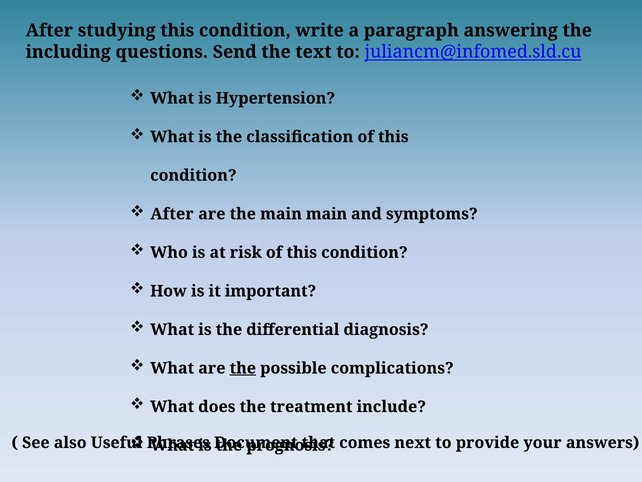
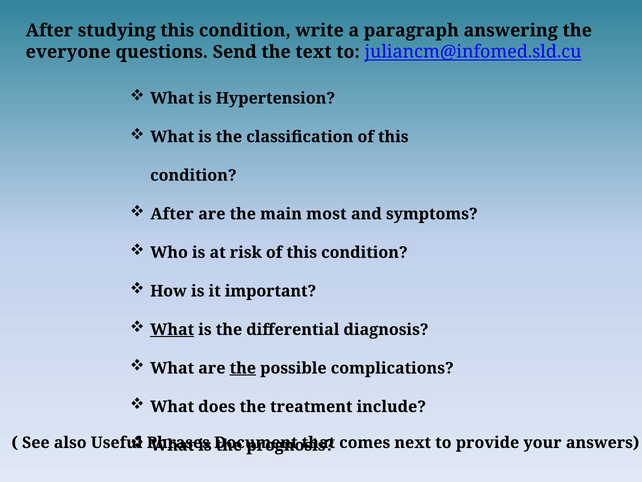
including: including -> everyone
main main: main -> most
What at (172, 329) underline: none -> present
